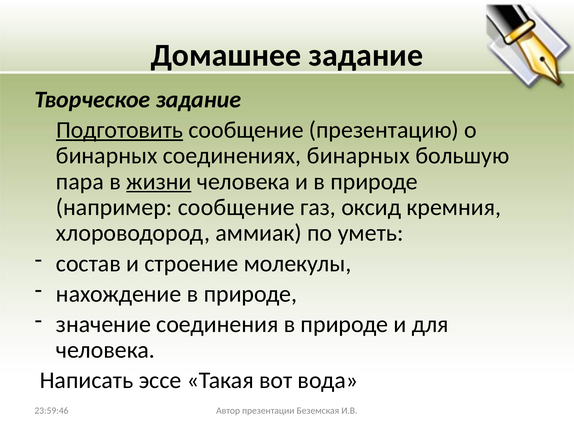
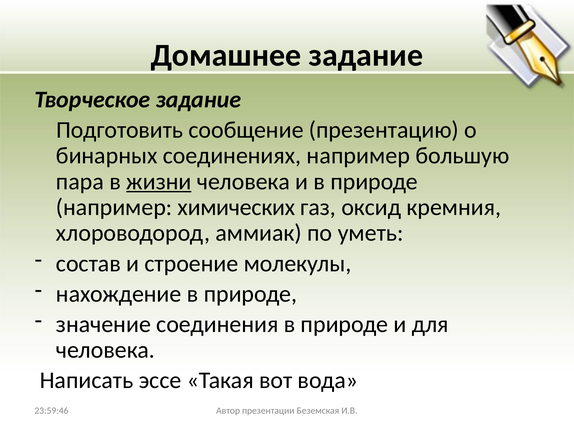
Подготовить underline: present -> none
соединениях бинарных: бинарных -> например
например сообщение: сообщение -> химических
